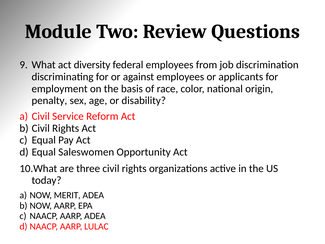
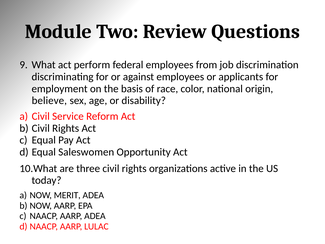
diversity: diversity -> perform
penalty: penalty -> believe
